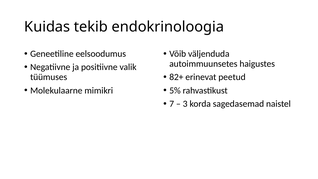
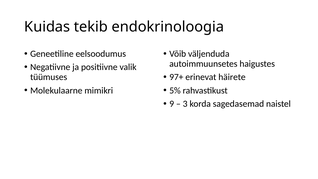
82+: 82+ -> 97+
peetud: peetud -> häirete
7: 7 -> 9
